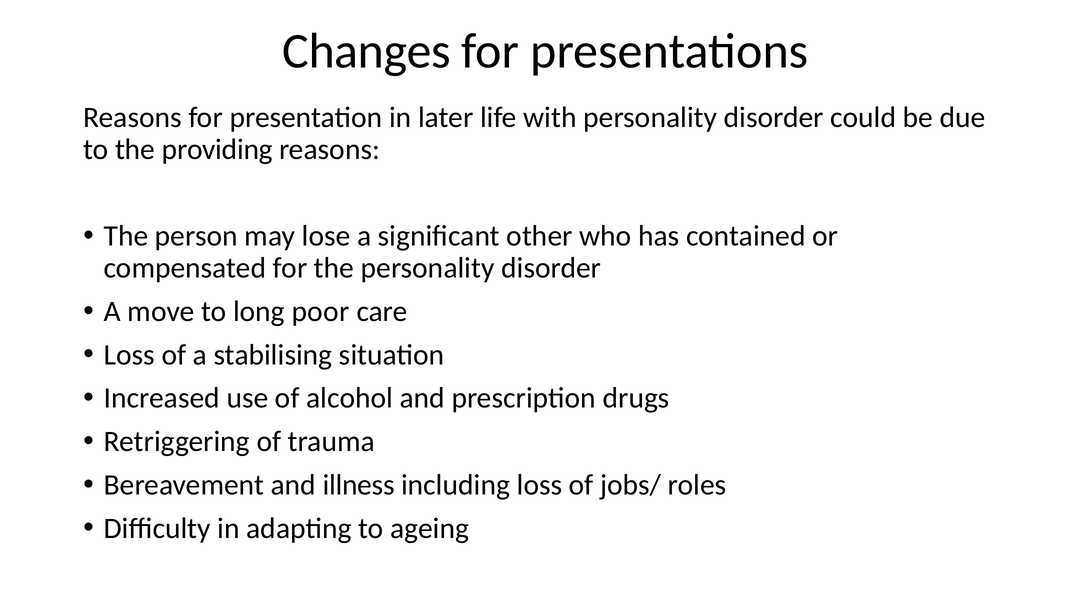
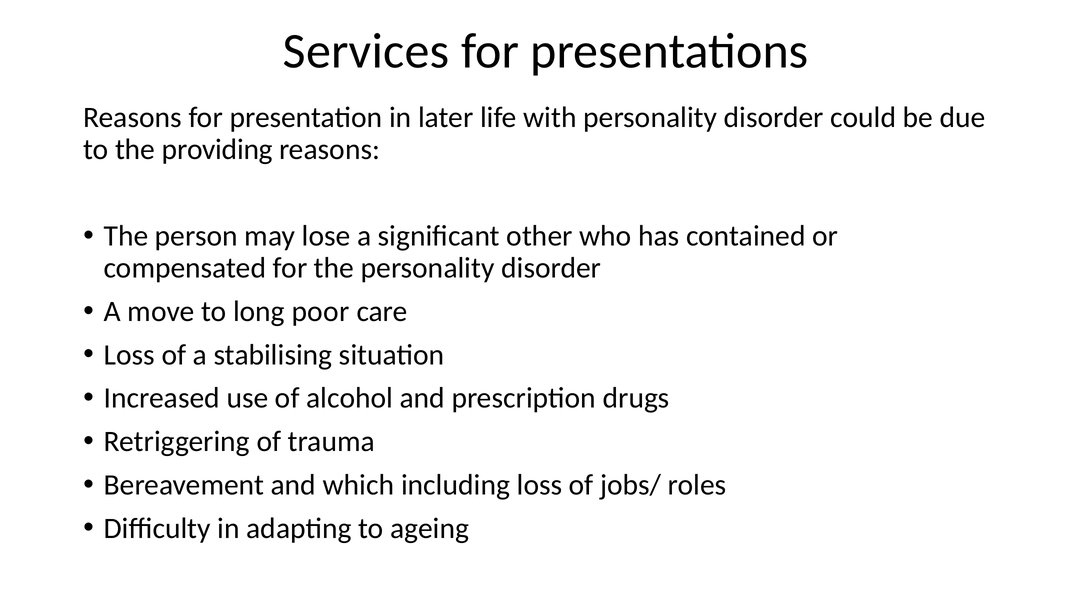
Changes: Changes -> Services
illness: illness -> which
